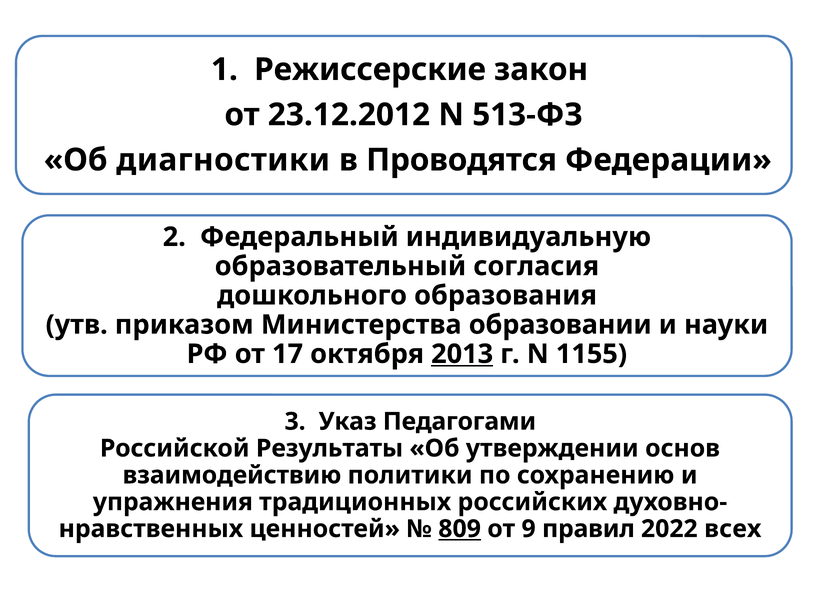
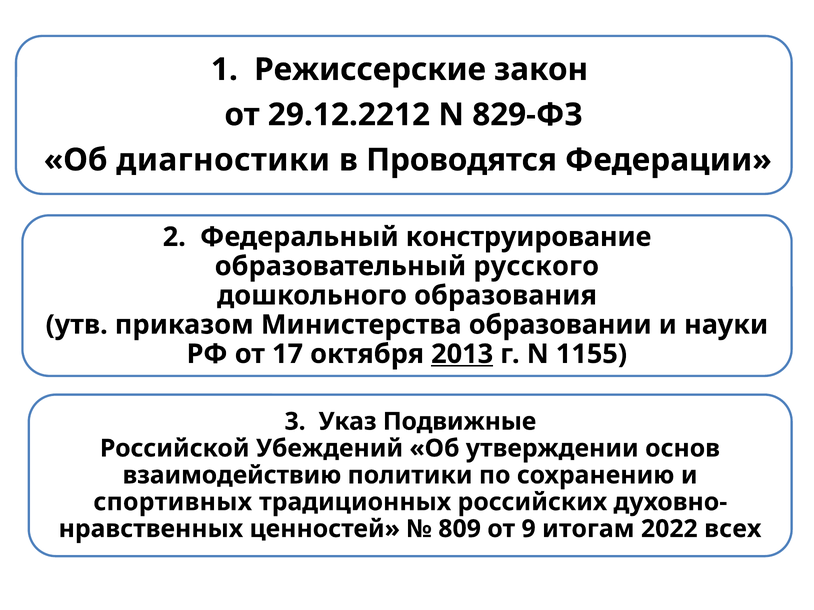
23.12.2012: 23.12.2012 -> 29.12.2212
513-ФЗ: 513-ФЗ -> 829-ФЗ
индивидуальную: индивидуальную -> конструирование
согласия: согласия -> русского
Педагогами: Педагогами -> Подвижные
Результаты: Результаты -> Убеждений
упражнения: упражнения -> спортивных
809 underline: present -> none
правил: правил -> итогам
